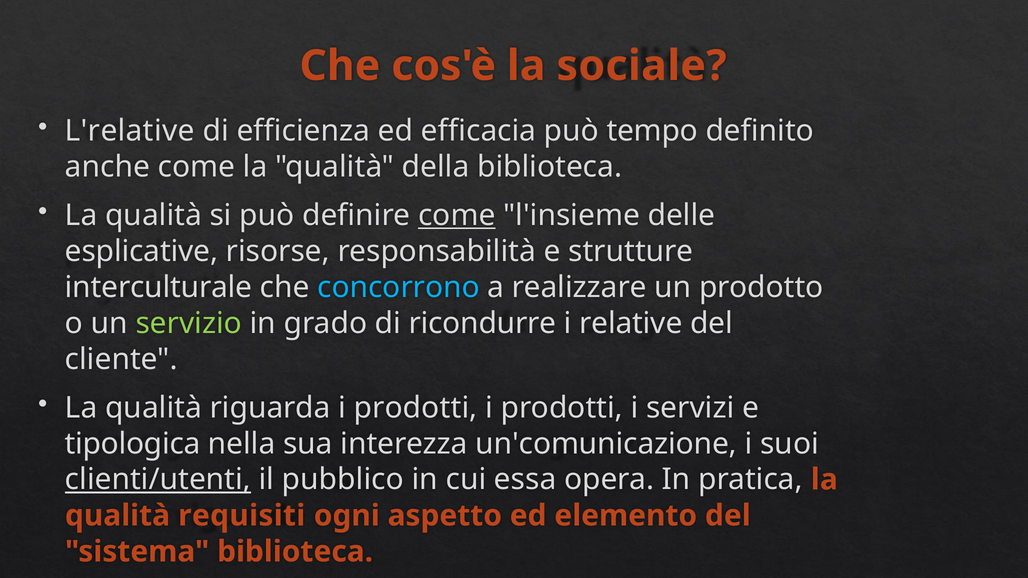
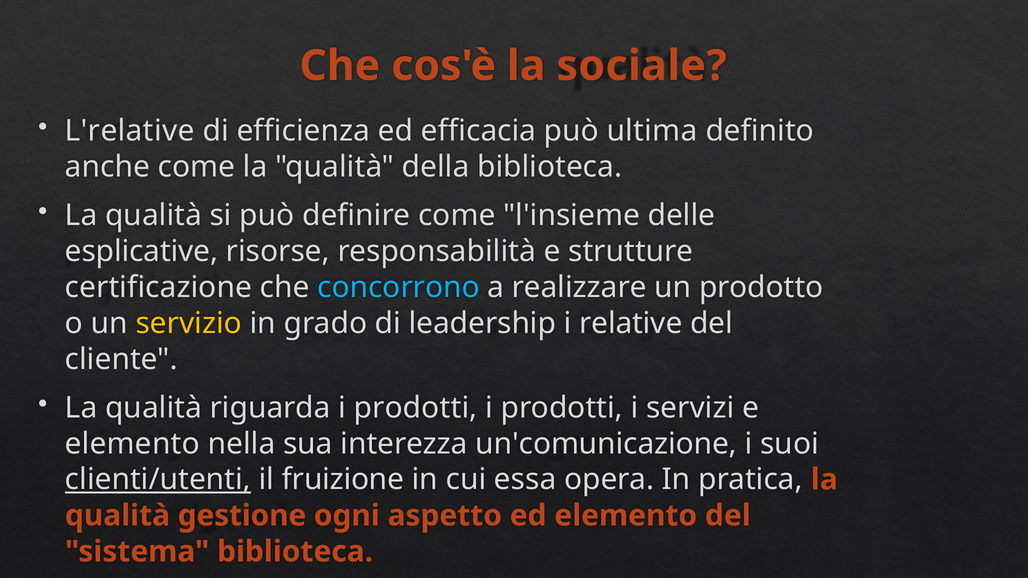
tempo: tempo -> ultima
come at (457, 215) underline: present -> none
interculturale: interculturale -> certificazione
servizio colour: light green -> yellow
ricondurre: ricondurre -> leadership
tipologica at (133, 444): tipologica -> elemento
pubblico: pubblico -> fruizione
requisiti: requisiti -> gestione
